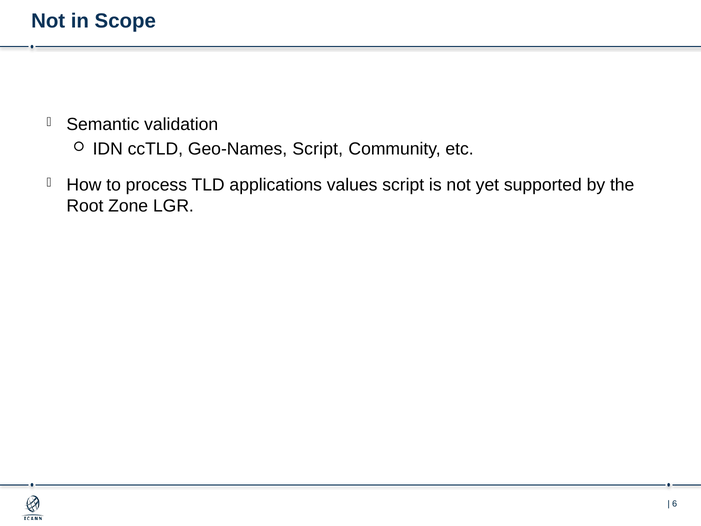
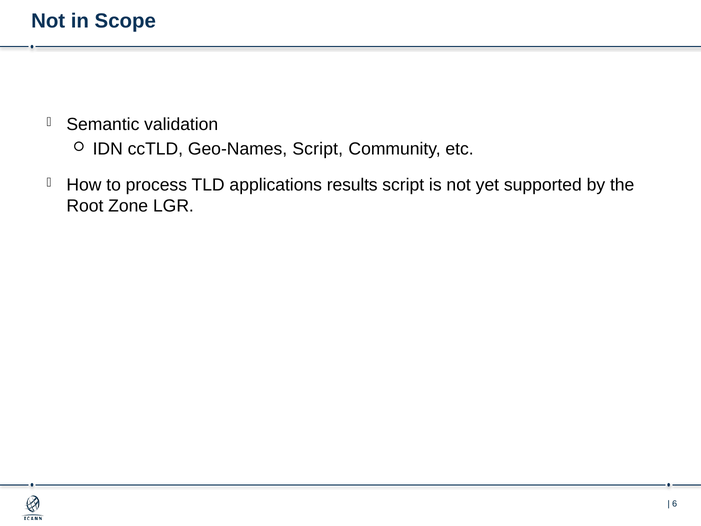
values: values -> results
